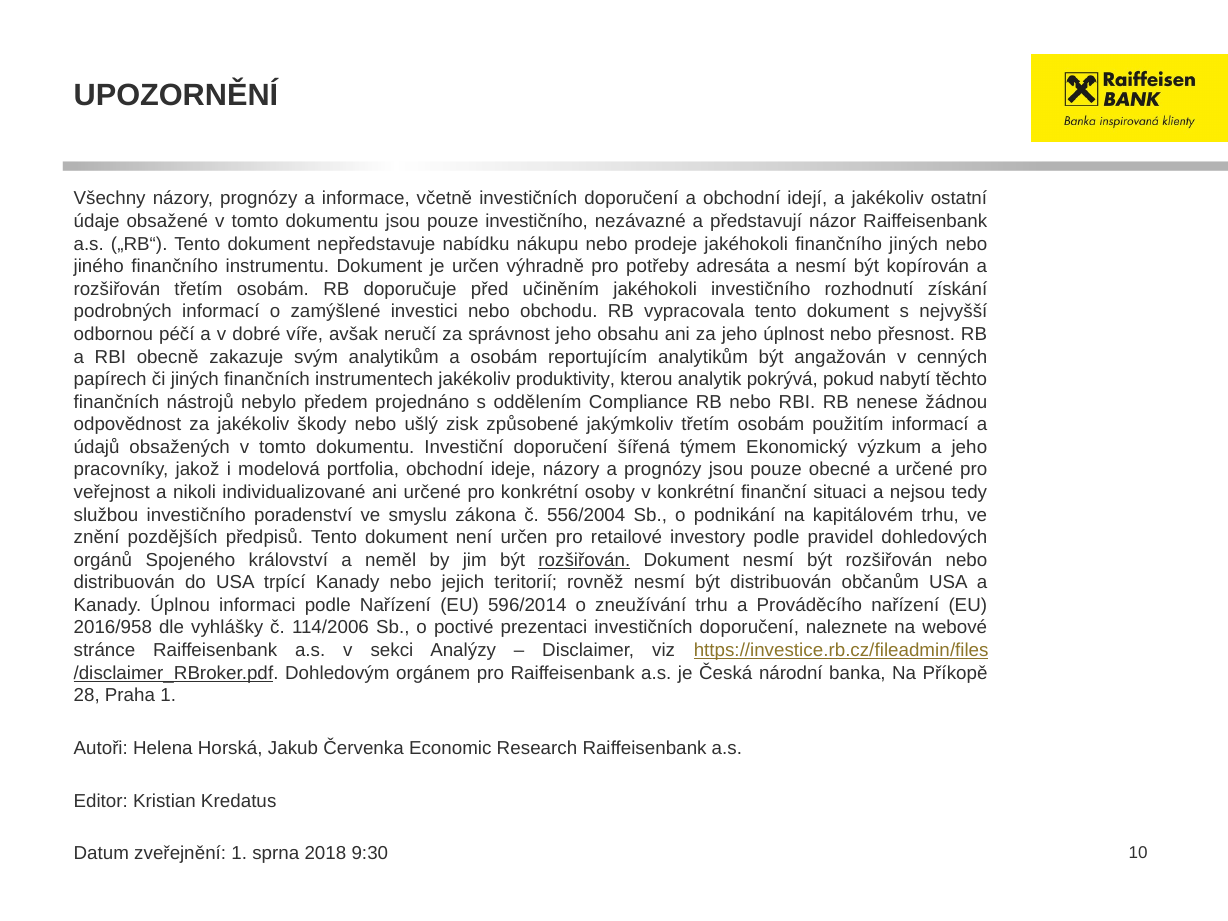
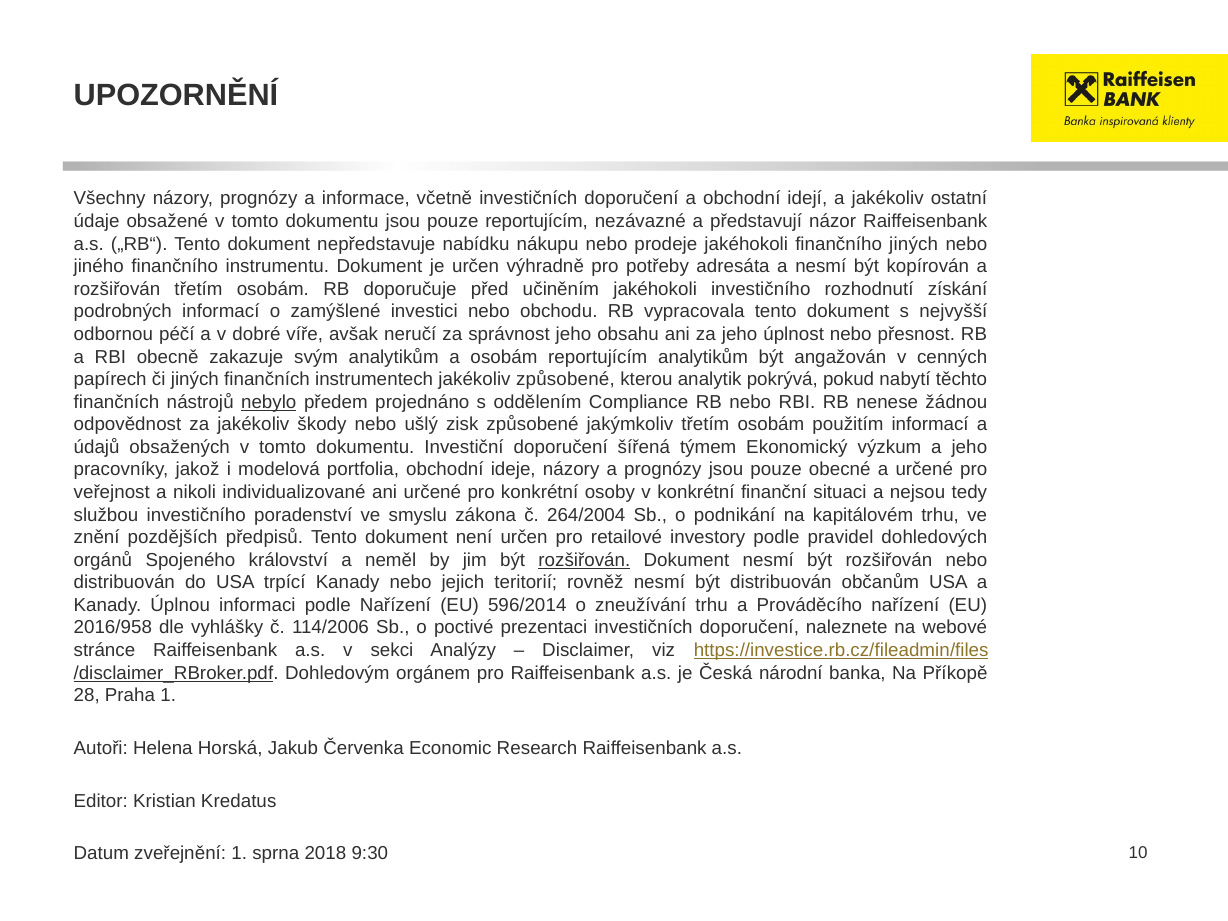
pouze investičního: investičního -> reportujícím
jakékoliv produktivity: produktivity -> způsobené
nebylo underline: none -> present
556/2004: 556/2004 -> 264/2004
